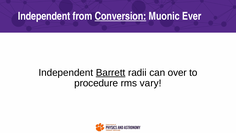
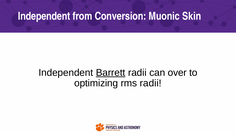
Conversion underline: present -> none
Ever: Ever -> Skin
procedure: procedure -> optimizing
rms vary: vary -> radii
